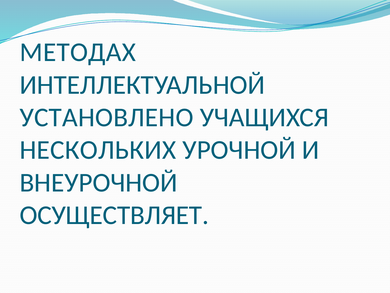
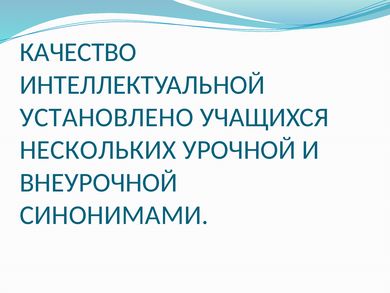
МЕТОДАХ: МЕТОДАХ -> КАЧЕСТВО
ОСУЩЕСТВЛЯЕТ: ОСУЩЕСТВЛЯЕТ -> СИНОНИМАМИ
